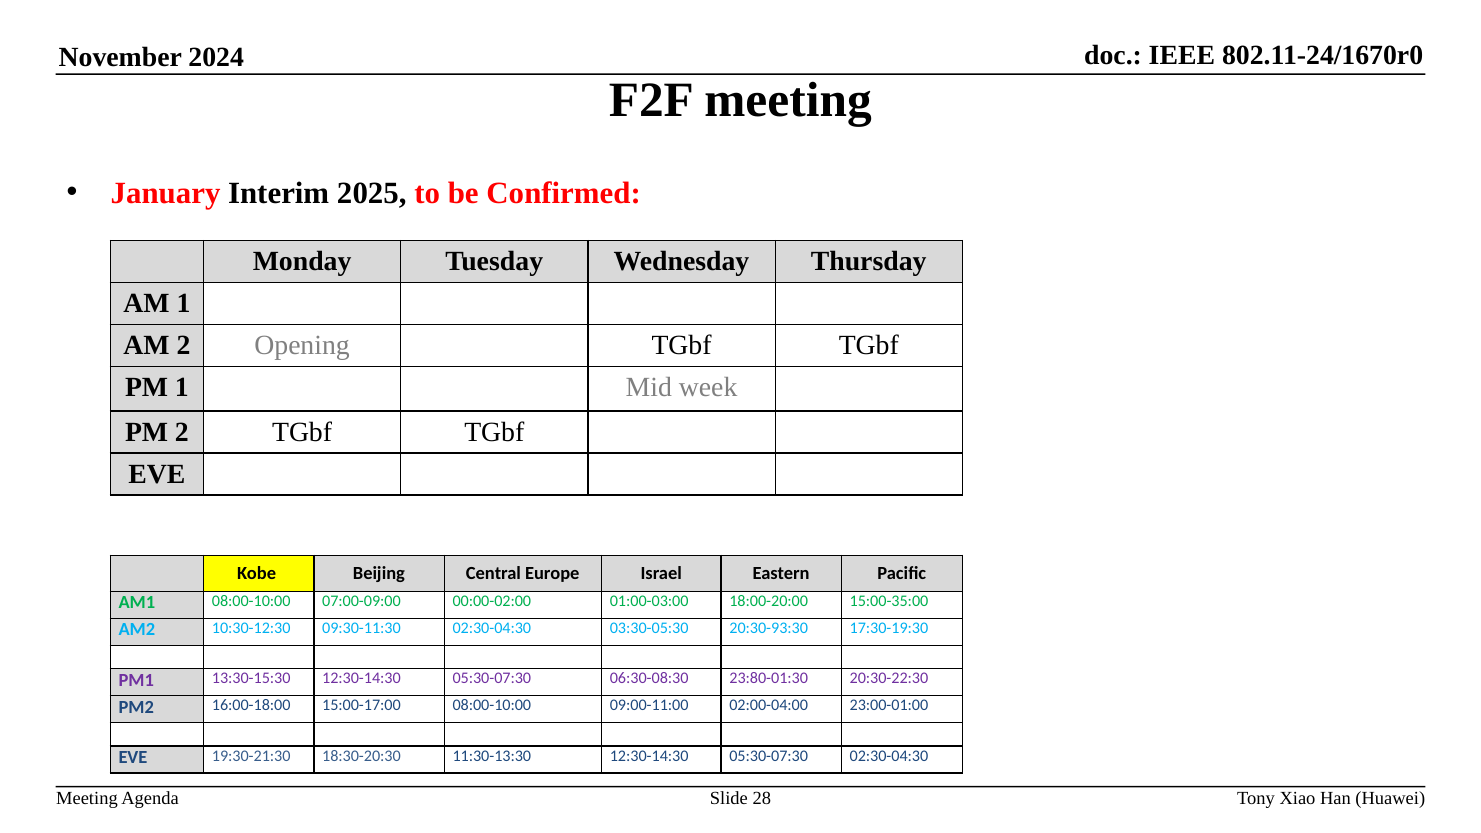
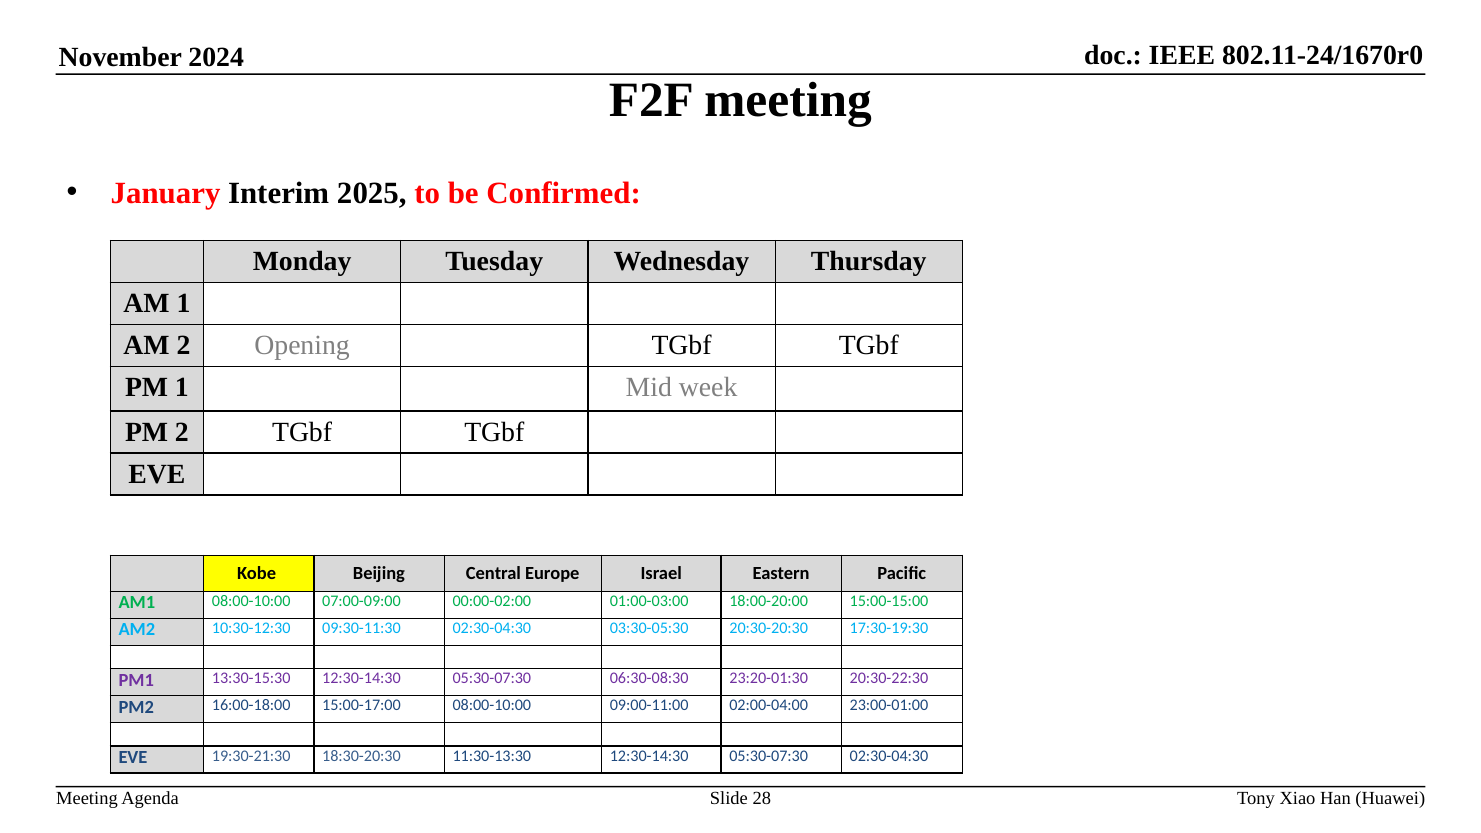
15:00-35:00: 15:00-35:00 -> 15:00-15:00
20:30-93:30: 20:30-93:30 -> 20:30-20:30
23:80-01:30: 23:80-01:30 -> 23:20-01:30
